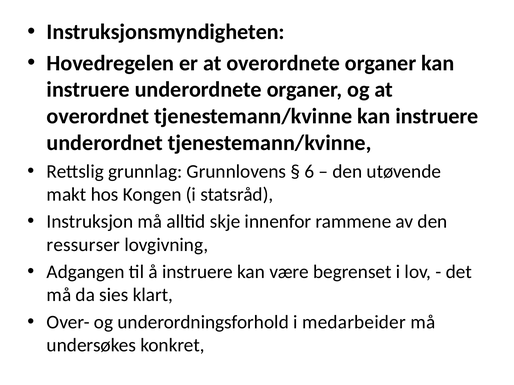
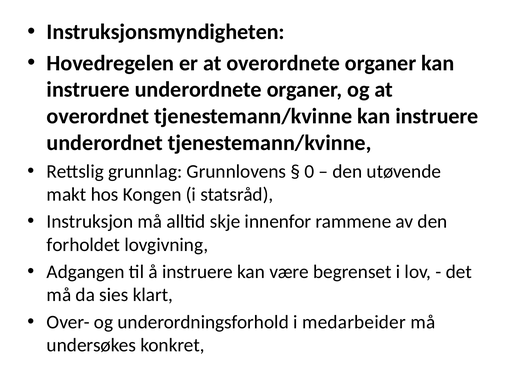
6: 6 -> 0
ressurser: ressurser -> forholdet
